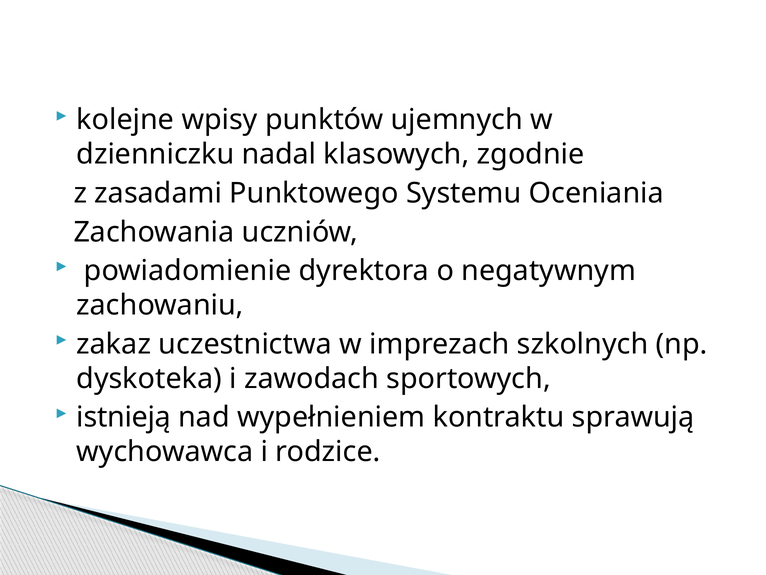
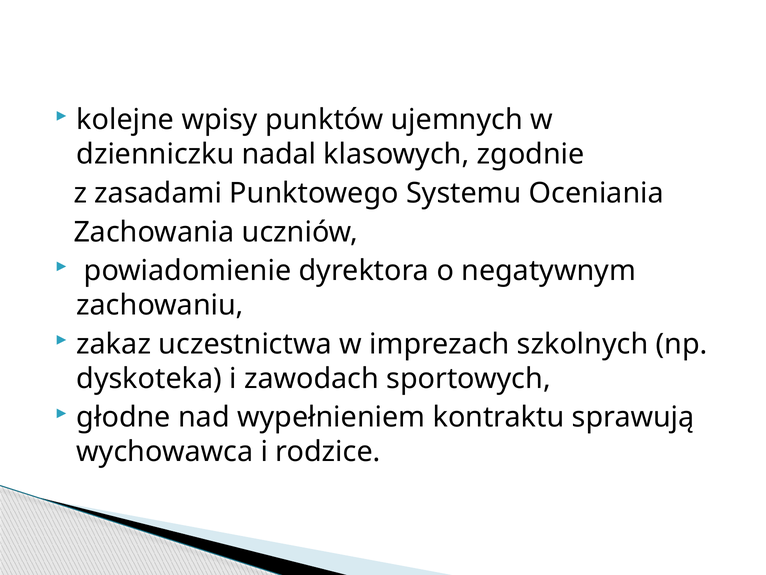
istnieją: istnieją -> głodne
